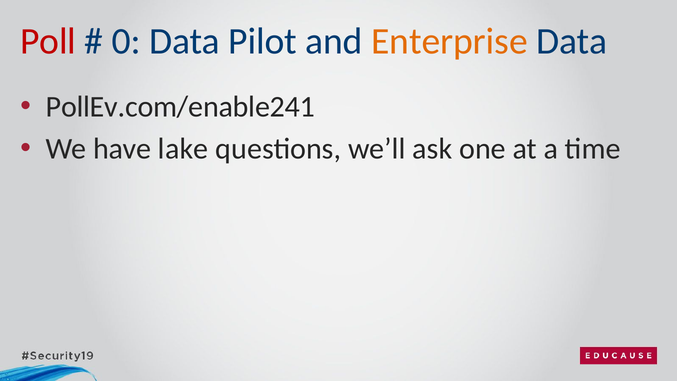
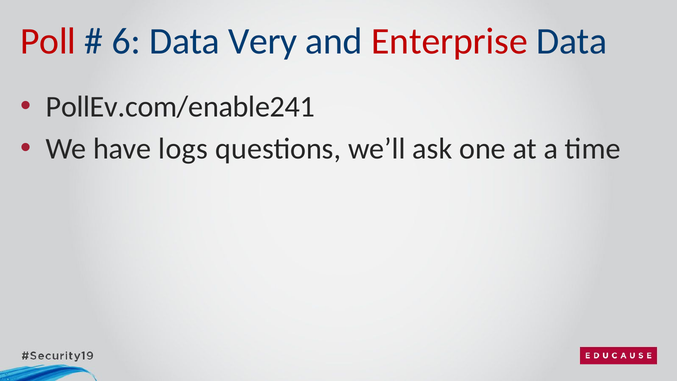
0: 0 -> 6
Pilot: Pilot -> Very
Enterprise colour: orange -> red
lake: lake -> logs
